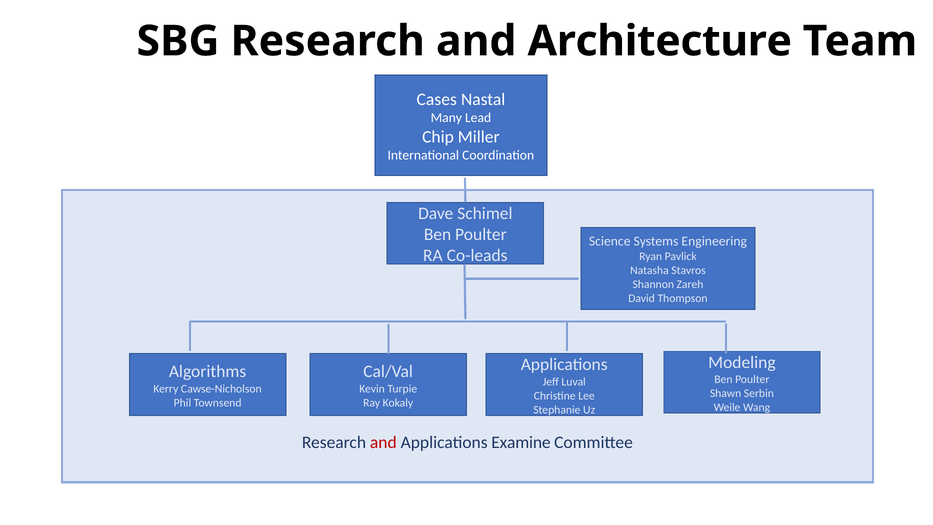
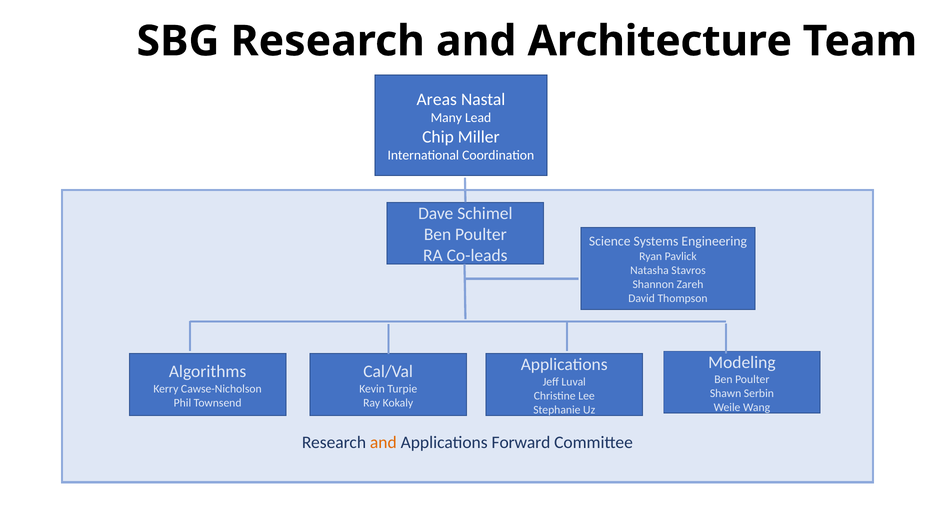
Cases: Cases -> Areas
and at (383, 442) colour: red -> orange
Examine: Examine -> Forward
